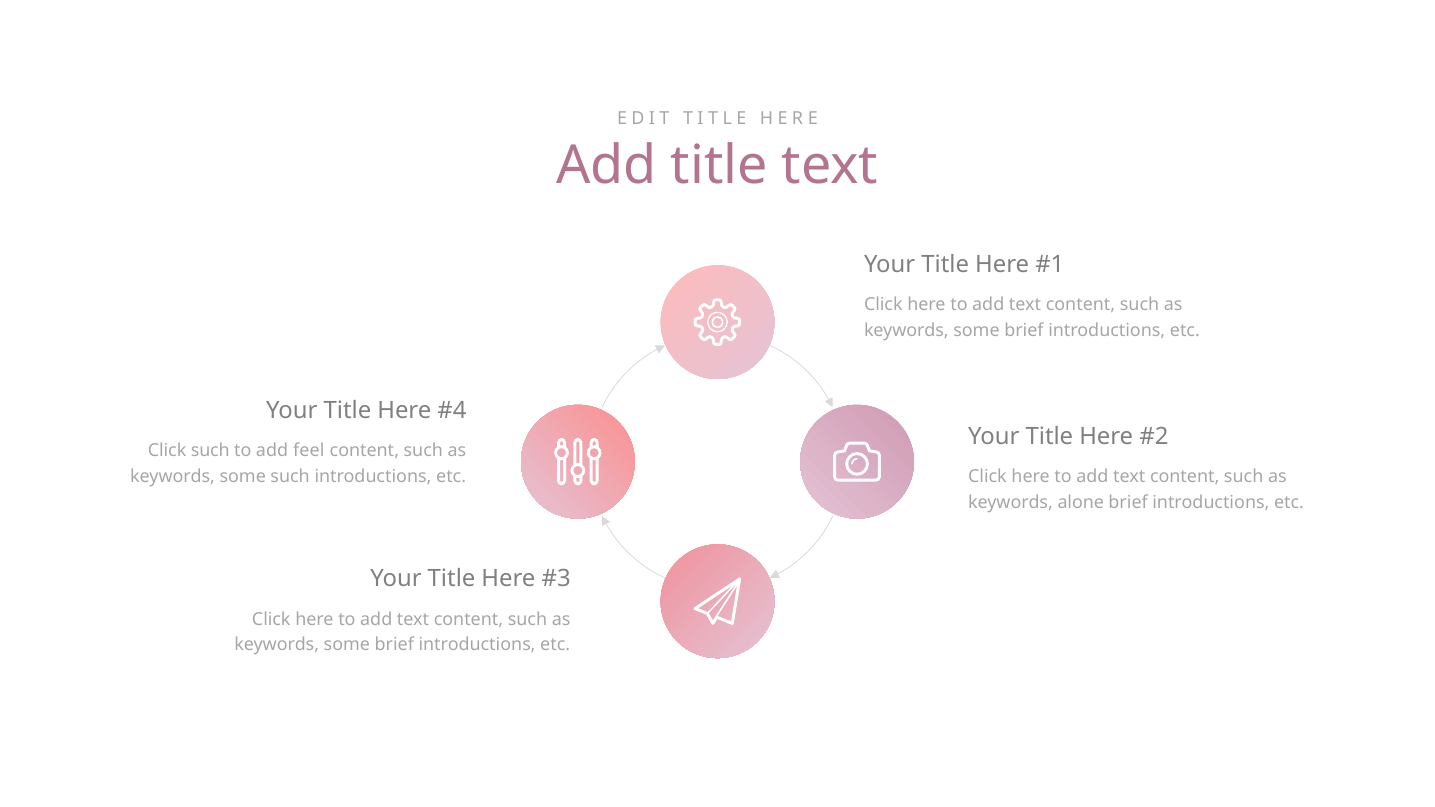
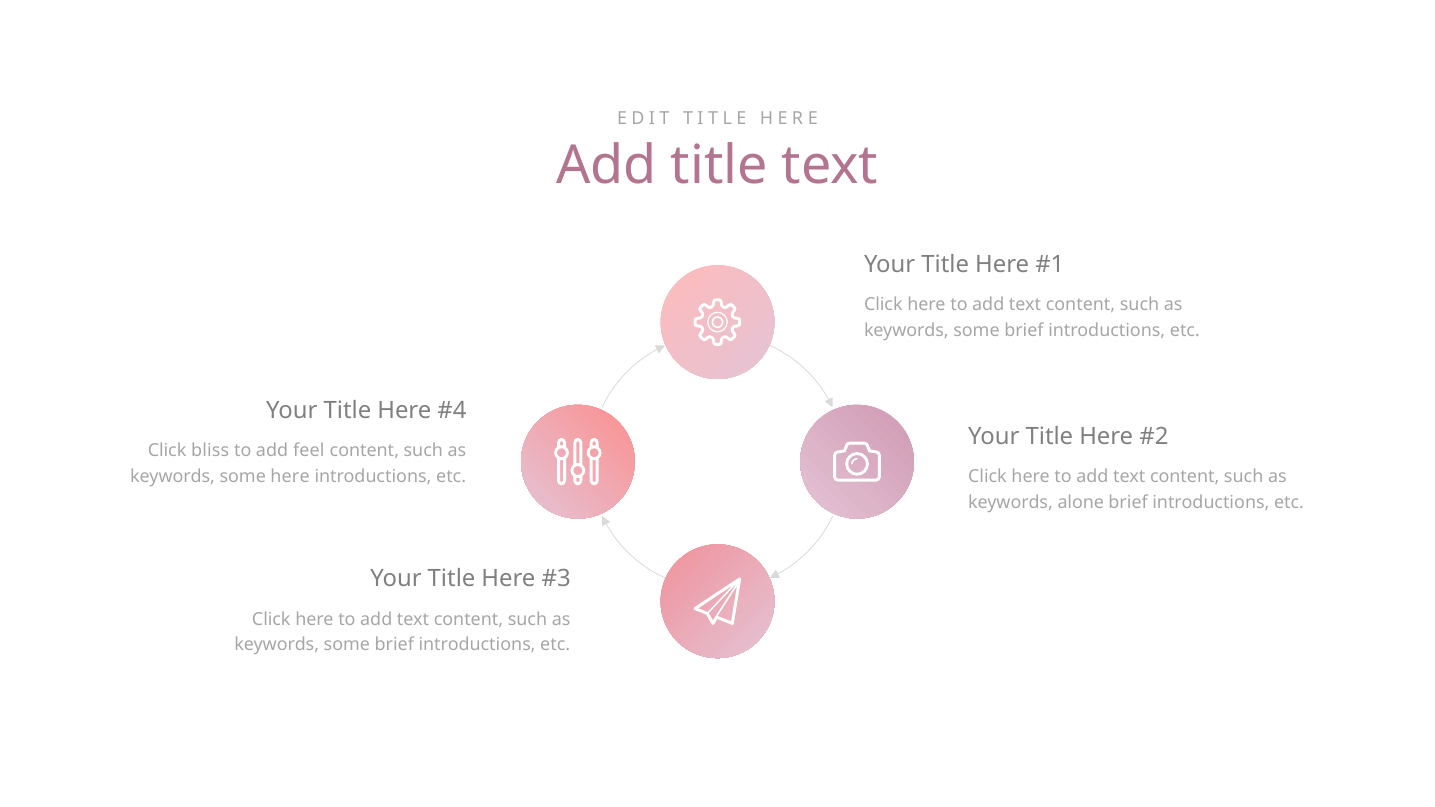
Click such: such -> bliss
some such: such -> here
